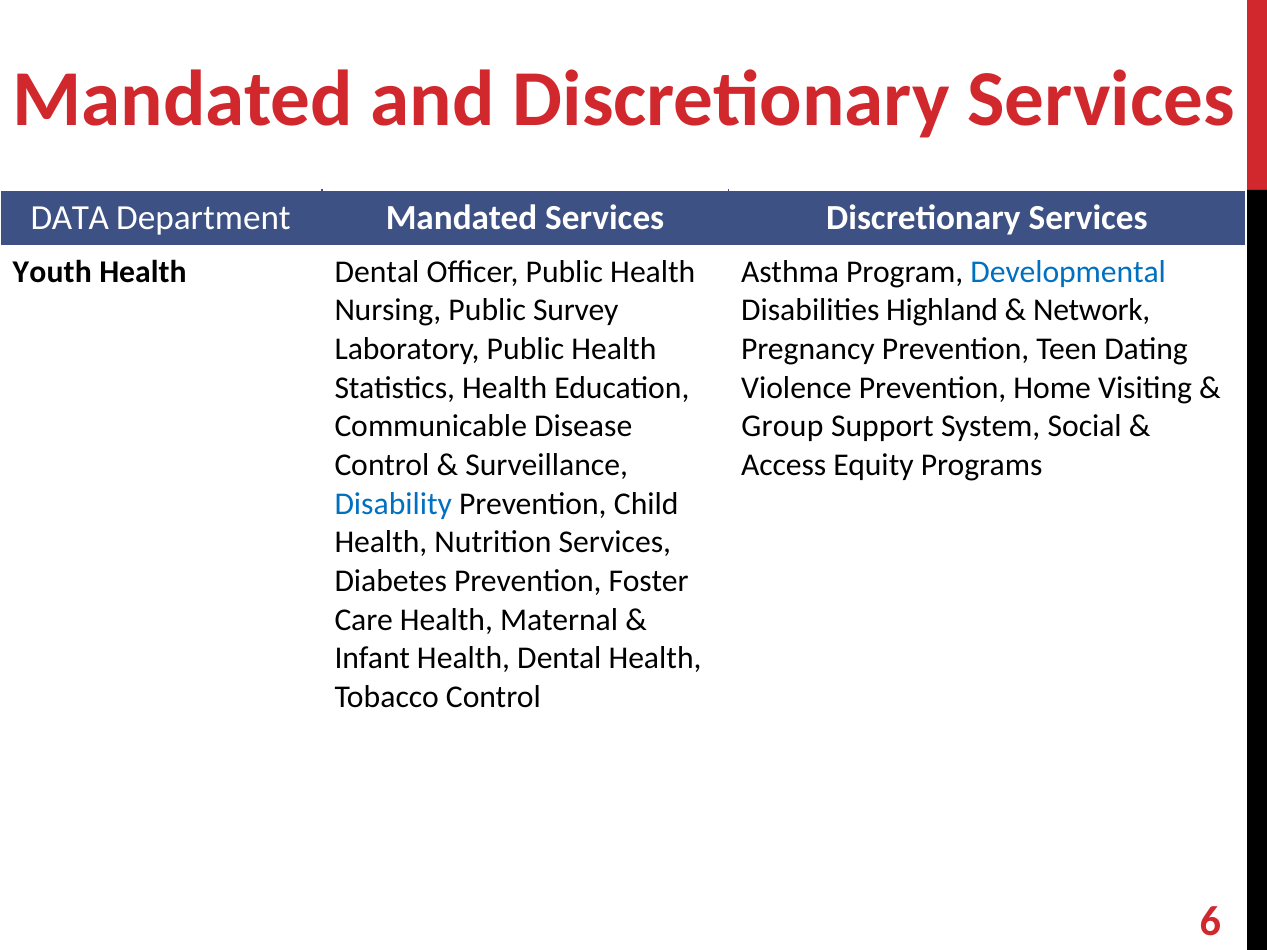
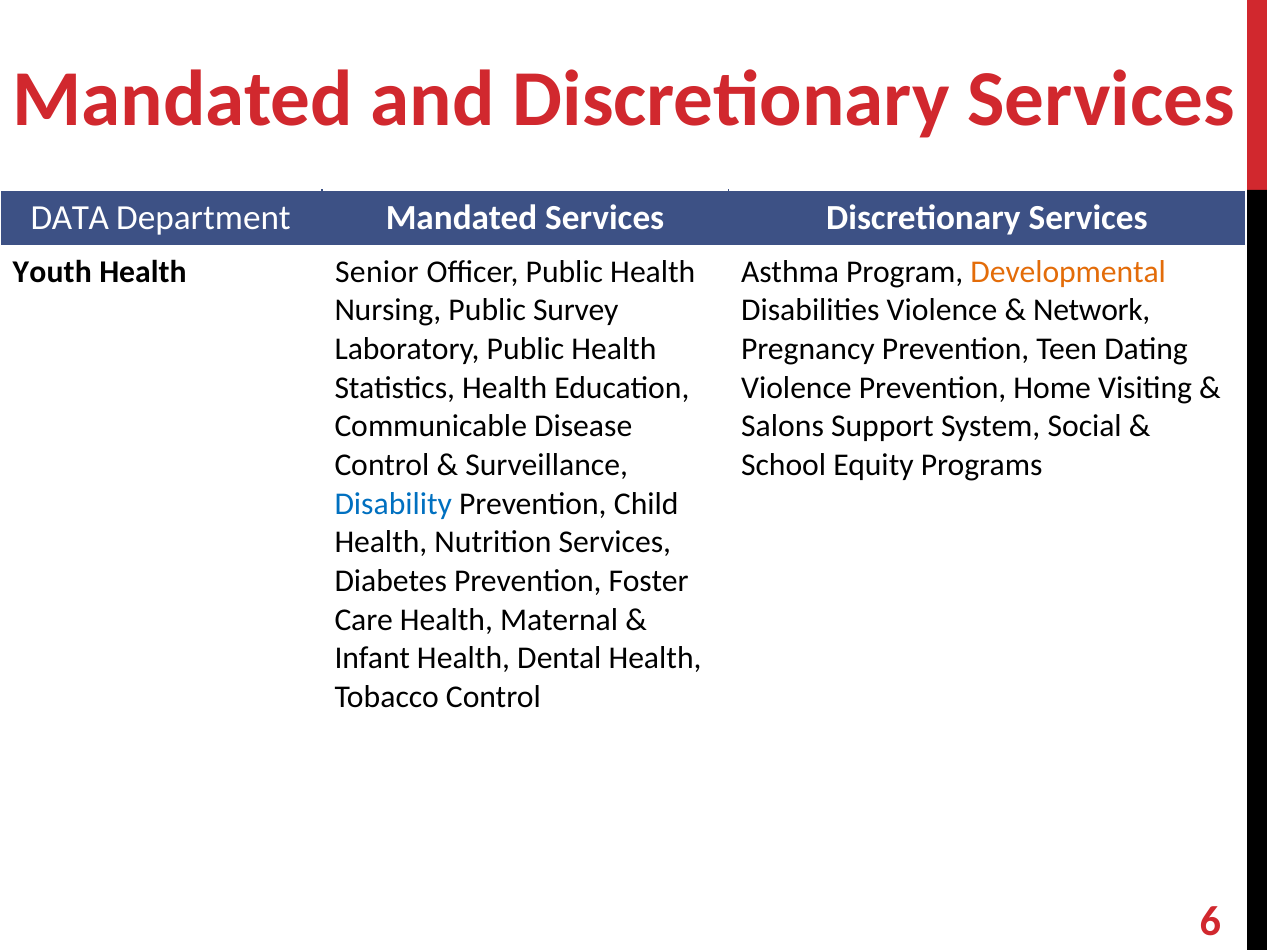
Dental at (377, 272): Dental -> Senior
Developmental colour: blue -> orange
Disabilities Highland: Highland -> Violence
Group: Group -> Salons
Access: Access -> School
